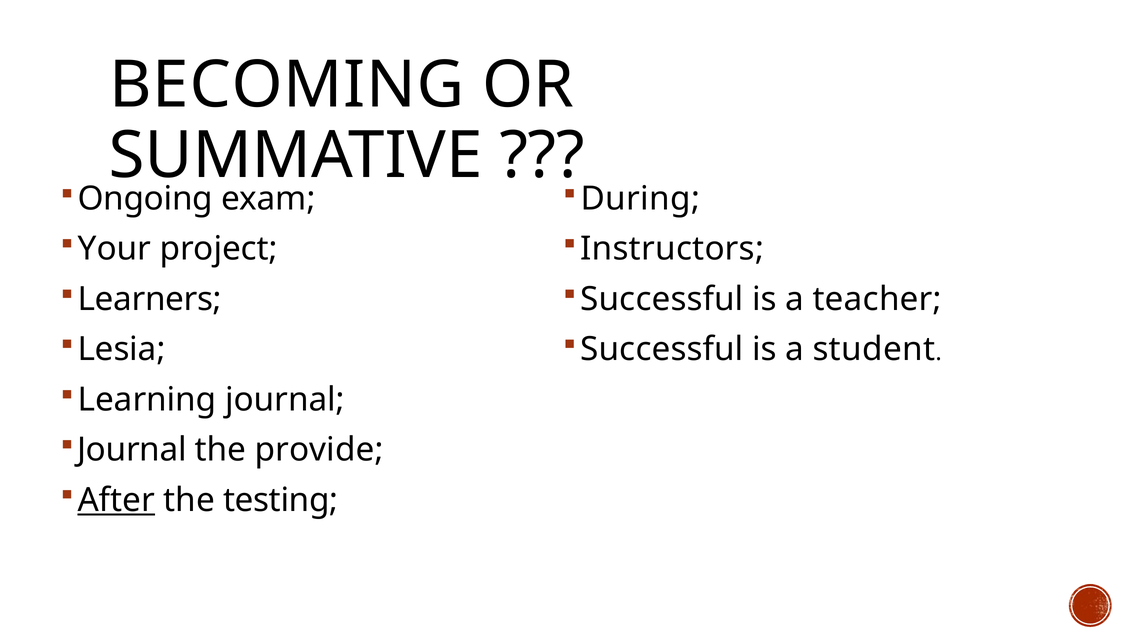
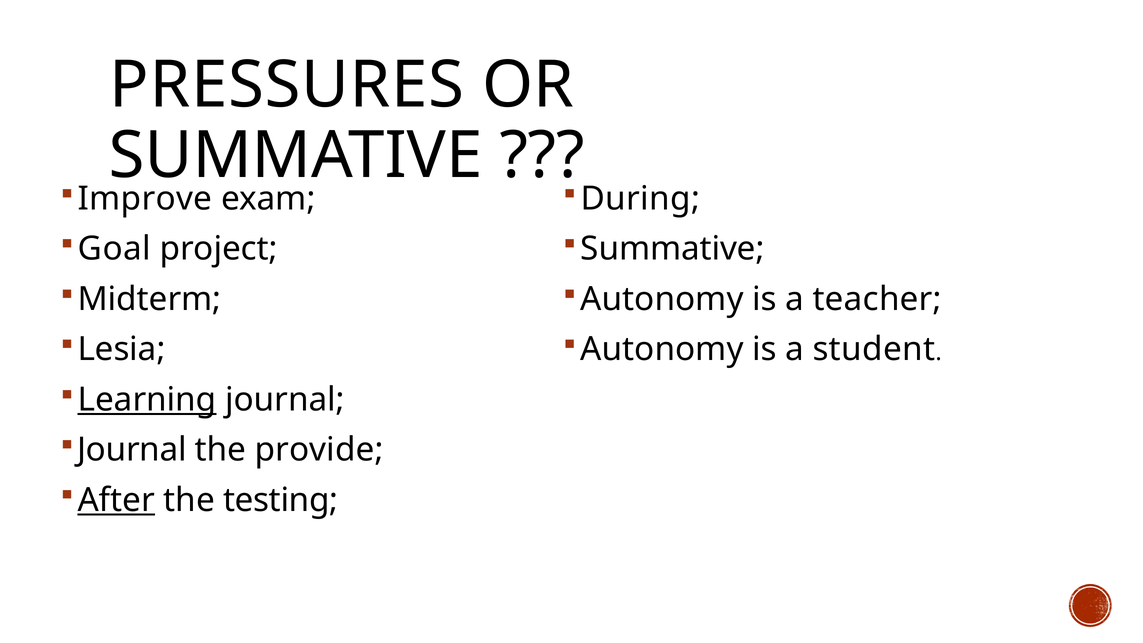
BECOMING: BECOMING -> PRESSURES
Ongoing: Ongoing -> Improve
Your: Your -> Goal
Instructors at (672, 249): Instructors -> Summative
Learners: Learners -> Midterm
Successful at (662, 299): Successful -> Autonomy
Successful at (662, 349): Successful -> Autonomy
Learning underline: none -> present
